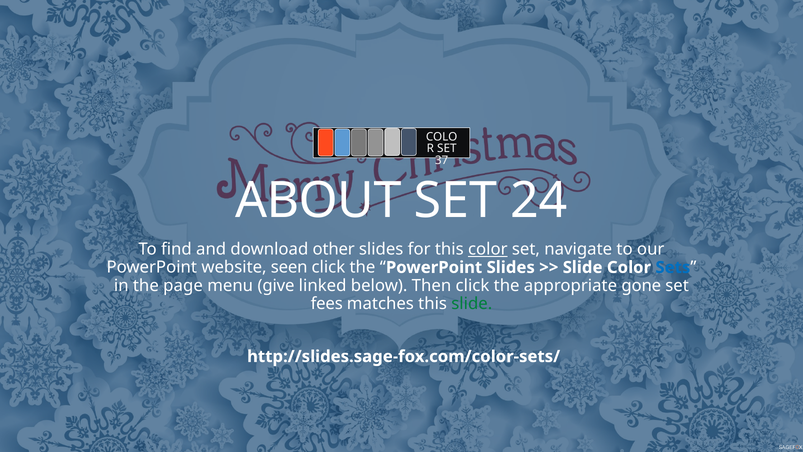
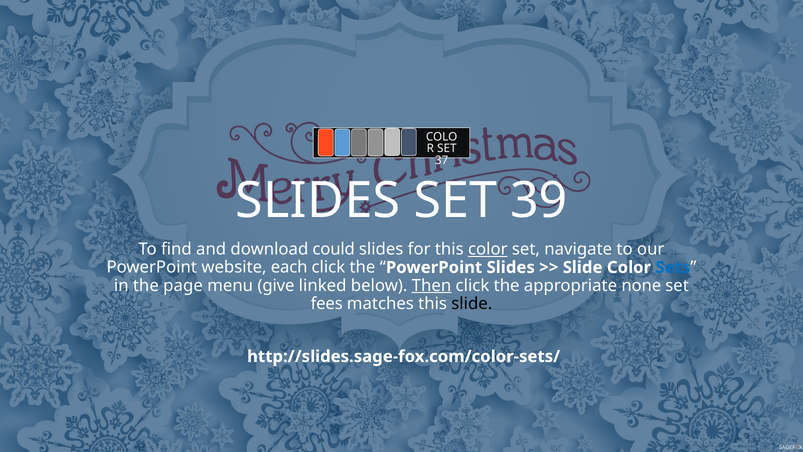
ABOUT at (318, 201): ABOUT -> SLIDES
24: 24 -> 39
other: other -> could
seen: seen -> each
Then underline: none -> present
gone: gone -> none
slide at (472, 303) colour: green -> black
